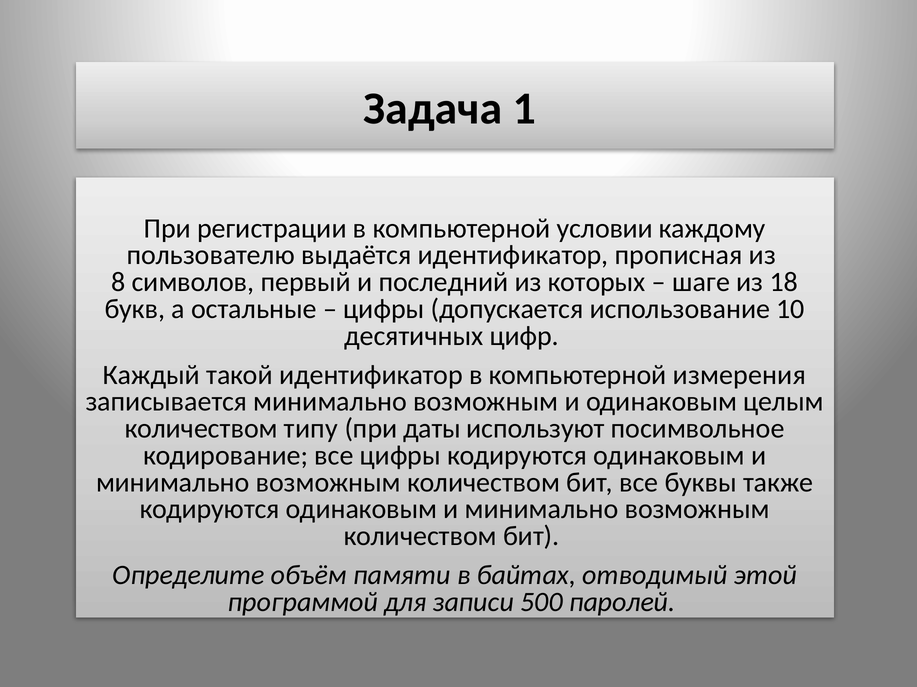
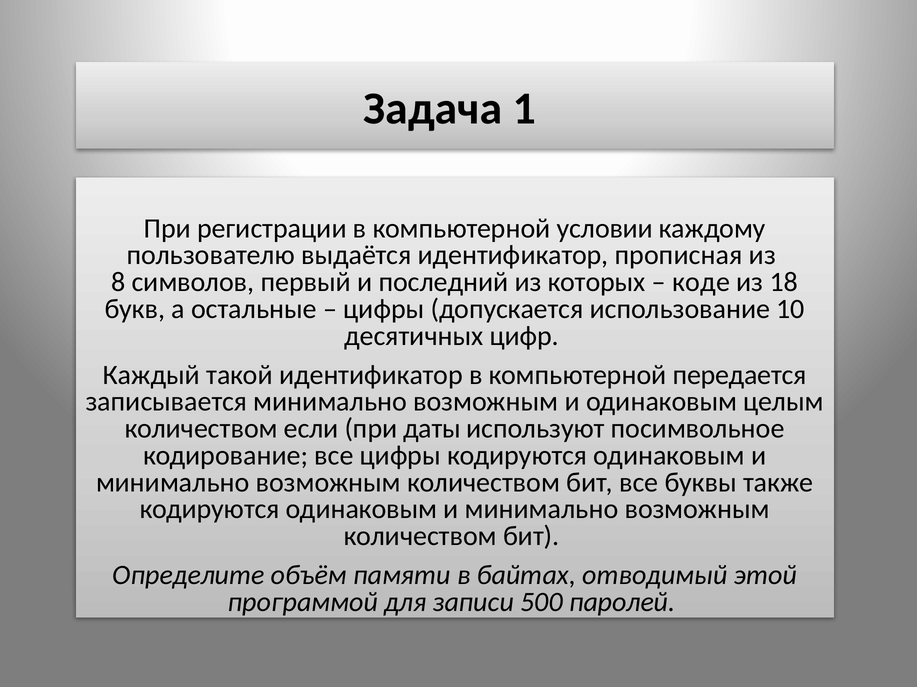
шаге: шаге -> коде
измерения: измерения -> передается
типу: типу -> если
